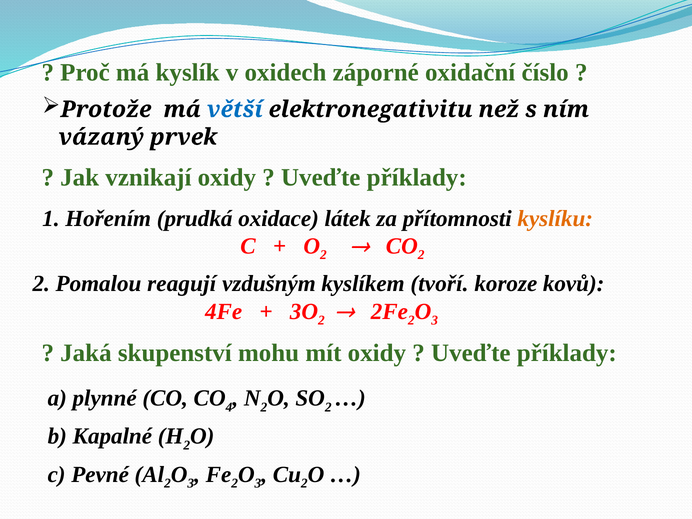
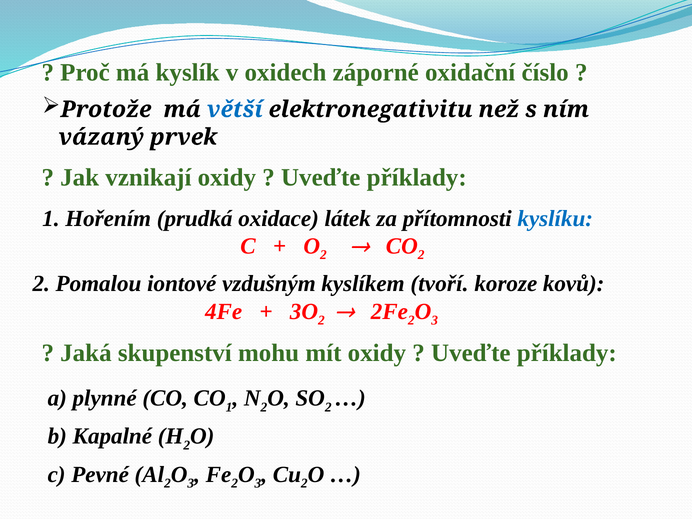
kyslíku colour: orange -> blue
reagují: reagují -> iontové
CO 4: 4 -> 1
